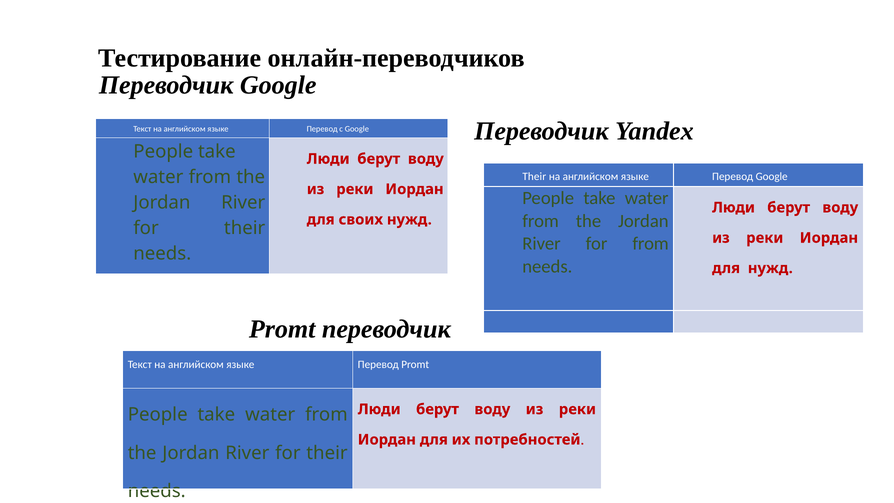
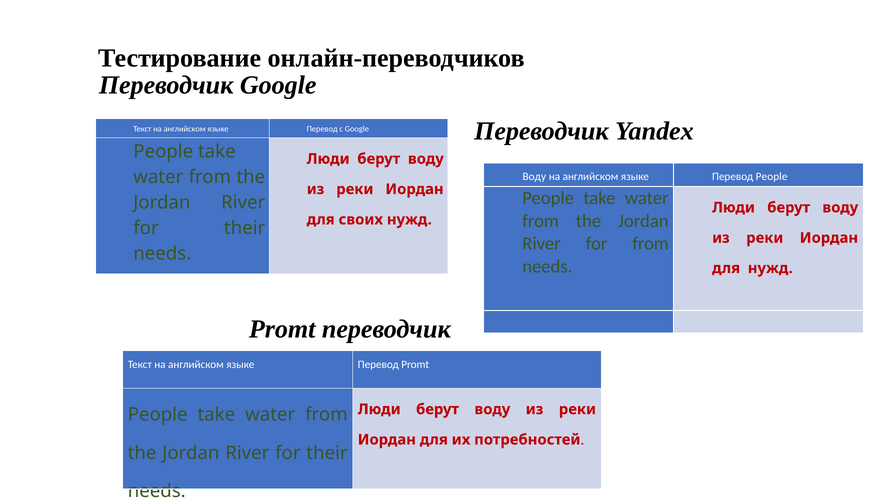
Their at (534, 177): Their -> Воду
Перевод Google: Google -> People
